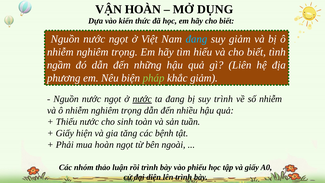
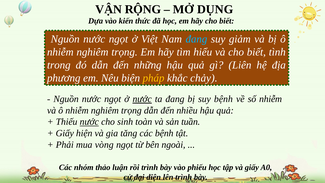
VẬN HOÀN: HOÀN -> RỘNG
ngầm: ngầm -> trong
pháp colour: light green -> yellow
khắc giảm: giảm -> chảy
suy trình: trình -> bệnh
nước at (89, 122) underline: none -> present
mua hoàn: hoàn -> vòng
